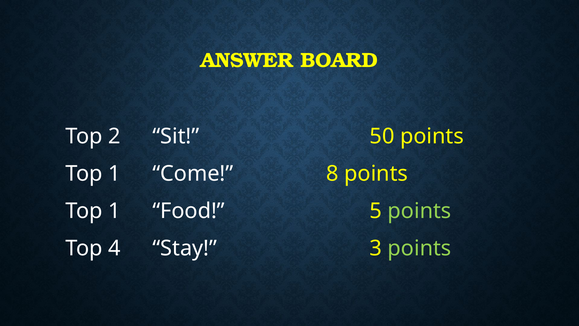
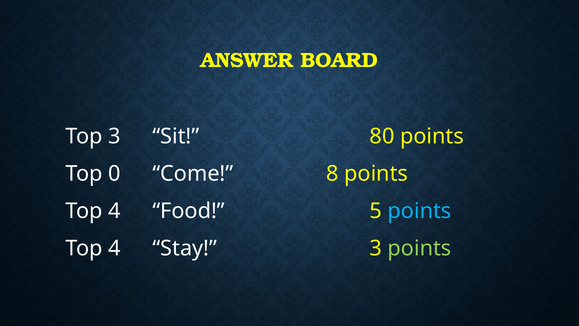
Top 2: 2 -> 3
50: 50 -> 80
1 at (114, 173): 1 -> 0
1 at (114, 211): 1 -> 4
points at (420, 211) colour: light green -> light blue
